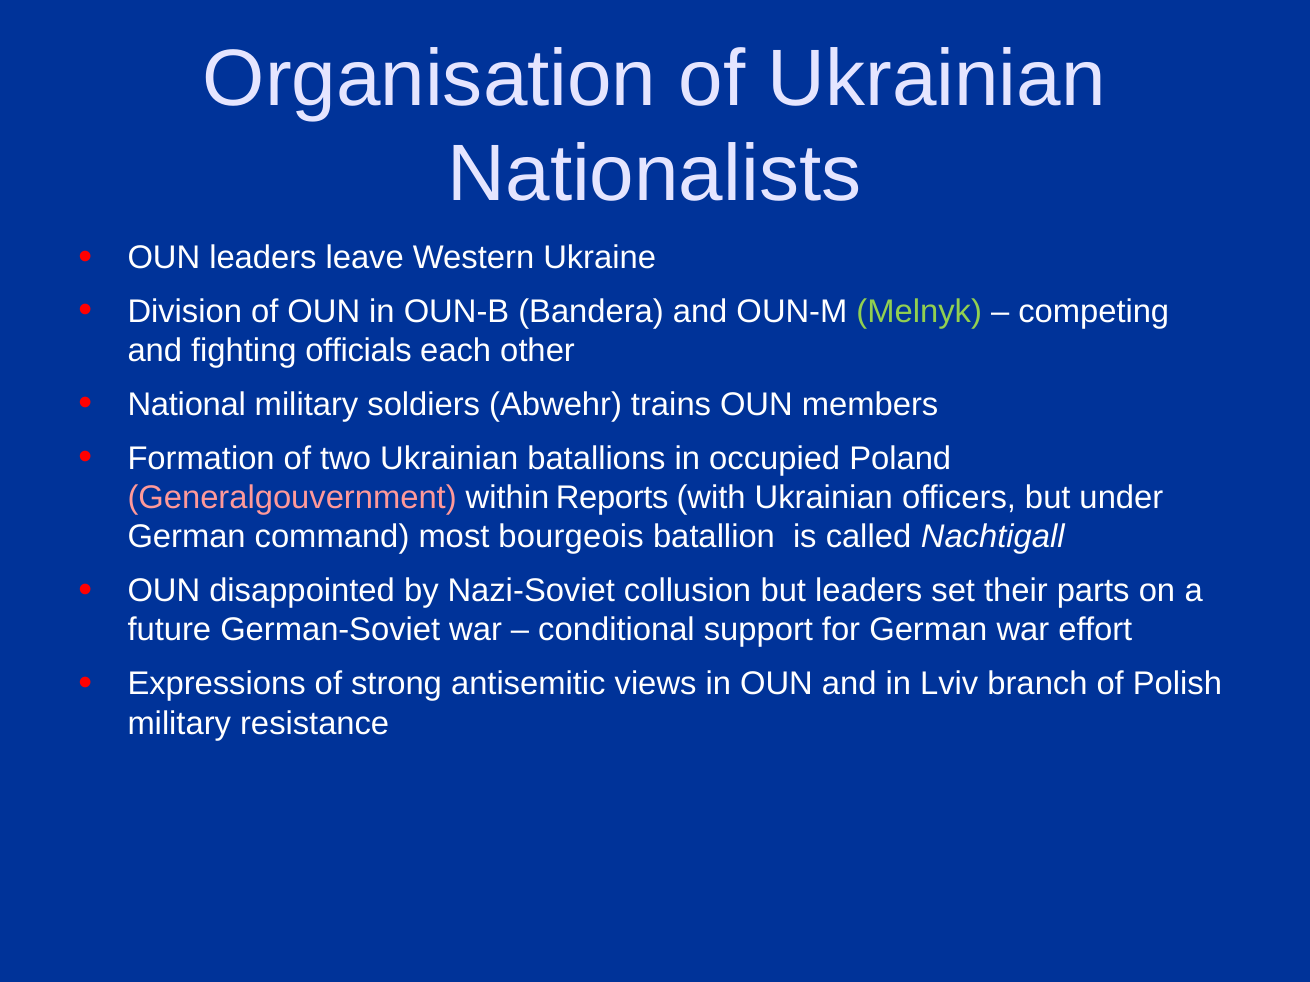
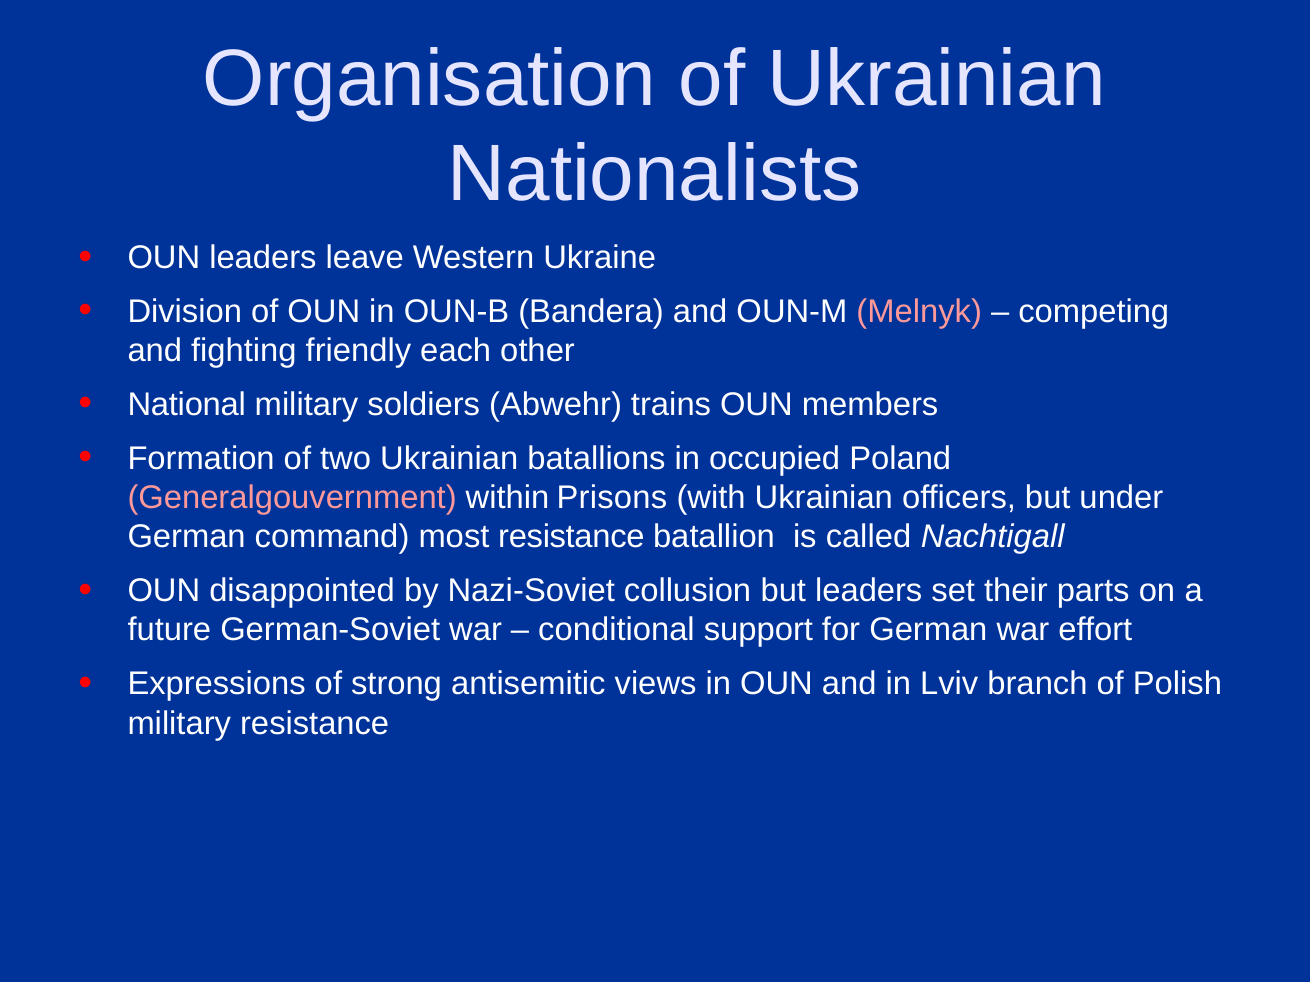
Melnyk colour: light green -> pink
officials: officials -> friendly
Reports: Reports -> Prisons
most bourgeois: bourgeois -> resistance
